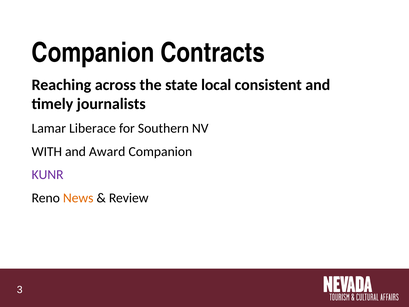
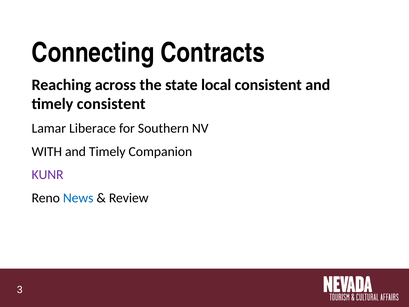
Companion at (93, 53): Companion -> Connecting
timely journalists: journalists -> consistent
Award at (107, 151): Award -> Timely
News colour: orange -> blue
